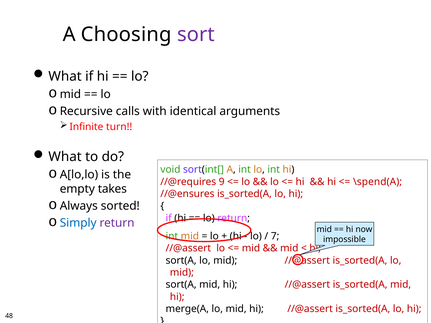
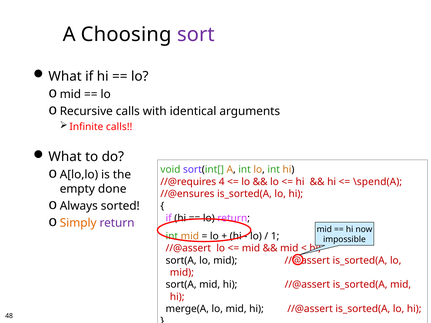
Infinite turn: turn -> calls
9: 9 -> 4
takes: takes -> done
Simply colour: blue -> orange
7: 7 -> 1
